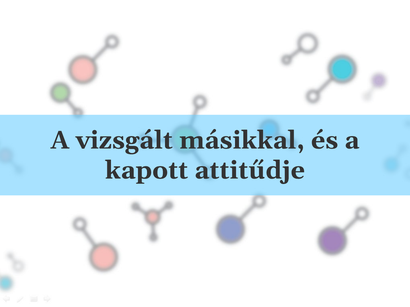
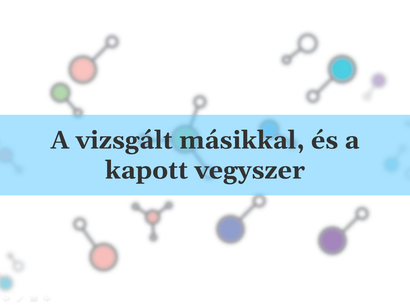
attitűdje: attitűdje -> vegyszer
